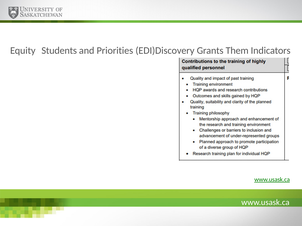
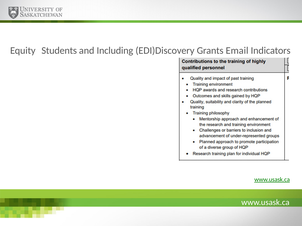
Priorities: Priorities -> Including
Them: Them -> Email
